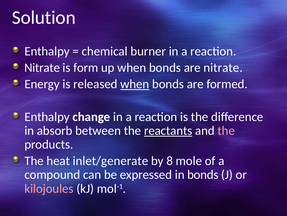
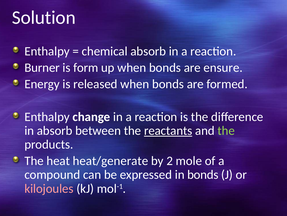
chemical burner: burner -> absorb
Nitrate at (42, 67): Nitrate -> Burner
are nitrate: nitrate -> ensure
when at (135, 84) underline: present -> none
the at (226, 130) colour: pink -> light green
inlet/generate: inlet/generate -> heat/generate
8: 8 -> 2
